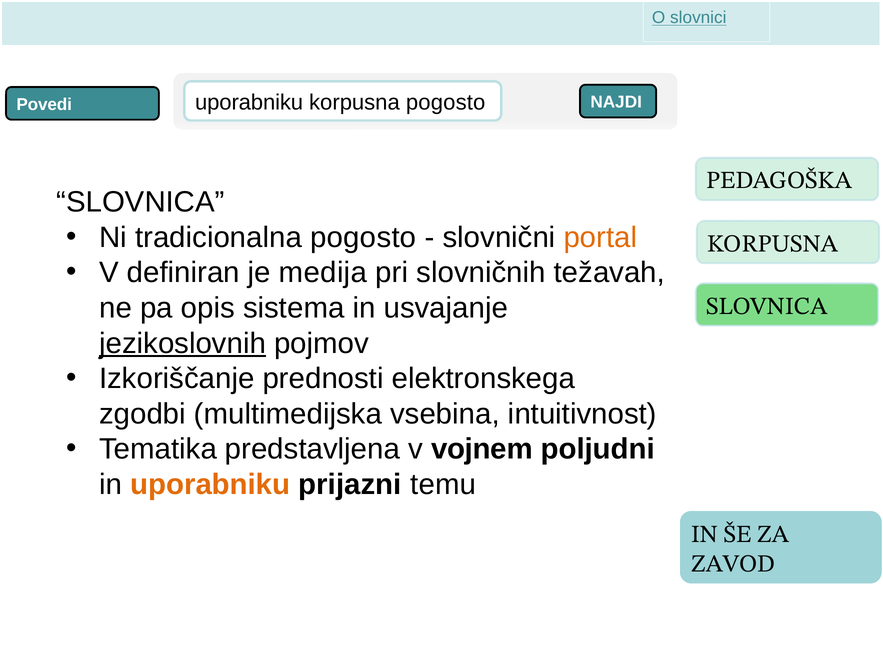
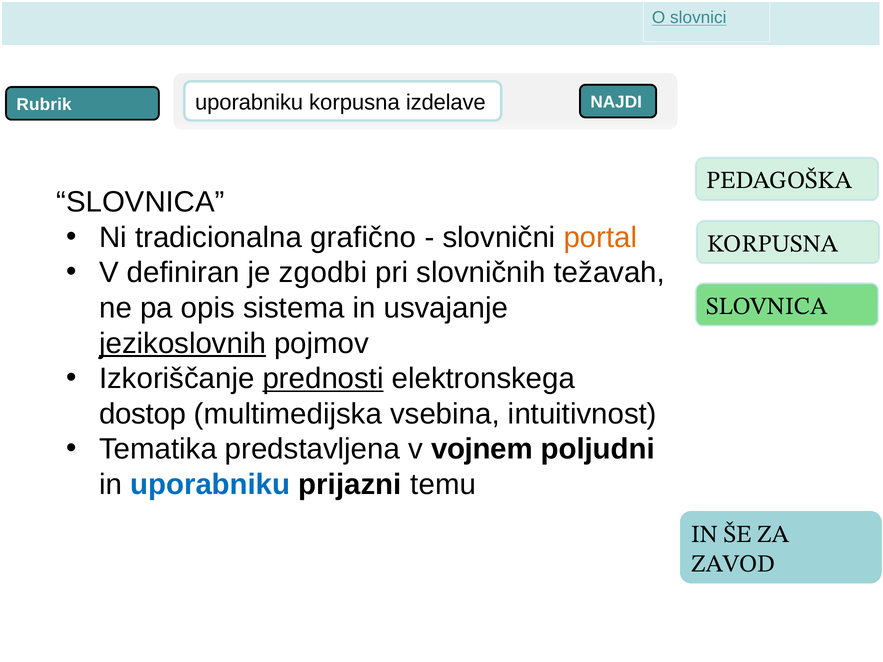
korpusna pogosto: pogosto -> izdelave
Povedi: Povedi -> Rubrik
tradicionalna pogosto: pogosto -> grafično
medija: medija -> zgodbi
prednosti underline: none -> present
zgodbi: zgodbi -> dostop
uporabniku at (210, 485) colour: orange -> blue
